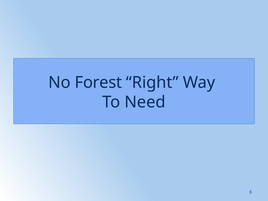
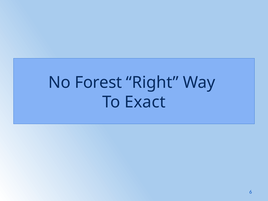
Need: Need -> Exact
